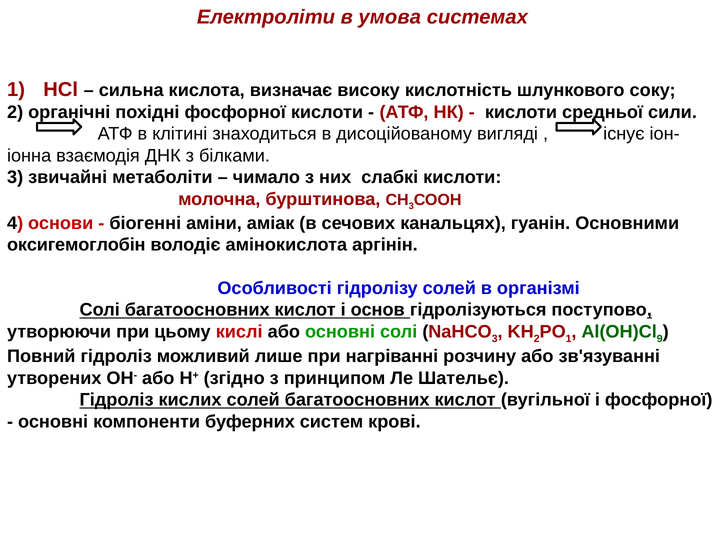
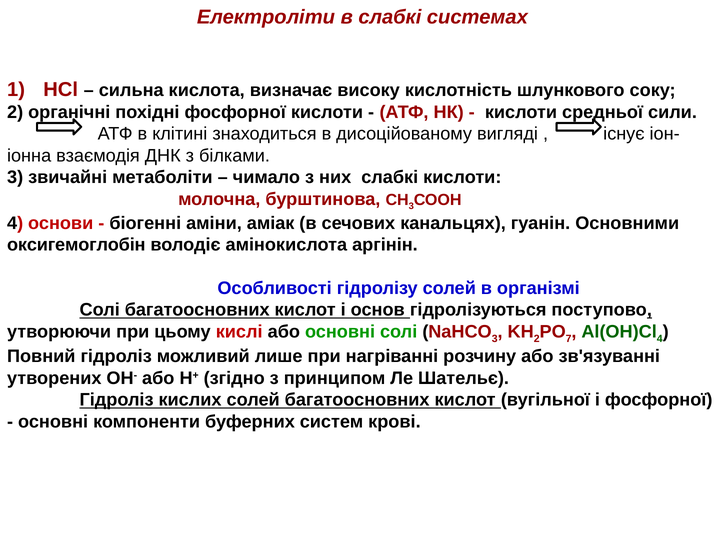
в умова: умова -> слабкі
1 at (569, 339): 1 -> 7
9 at (660, 339): 9 -> 4
